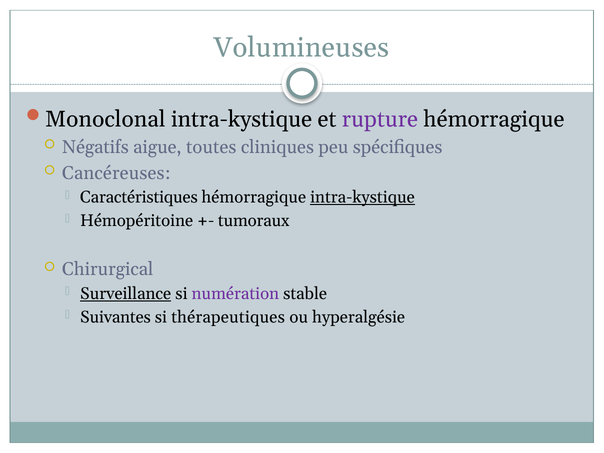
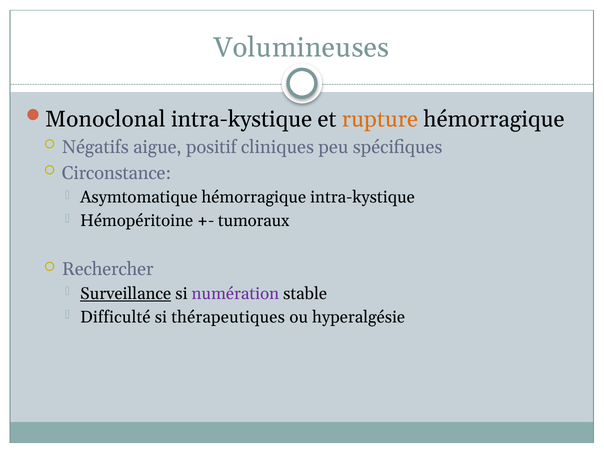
rupture colour: purple -> orange
toutes: toutes -> positif
Cancéreuses: Cancéreuses -> Circonstance
Caractéristiques: Caractéristiques -> Asymtomatique
intra-kystique at (363, 197) underline: present -> none
Chirurgical: Chirurgical -> Rechercher
Suivantes: Suivantes -> Difficulté
